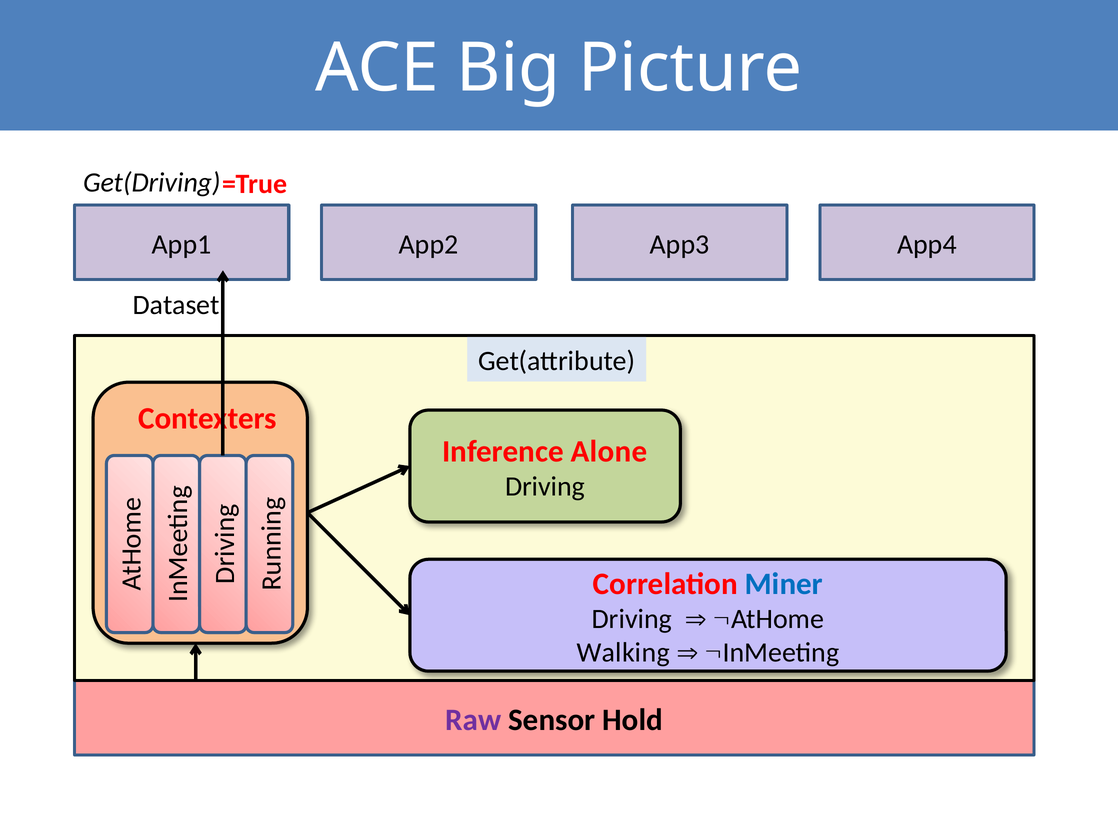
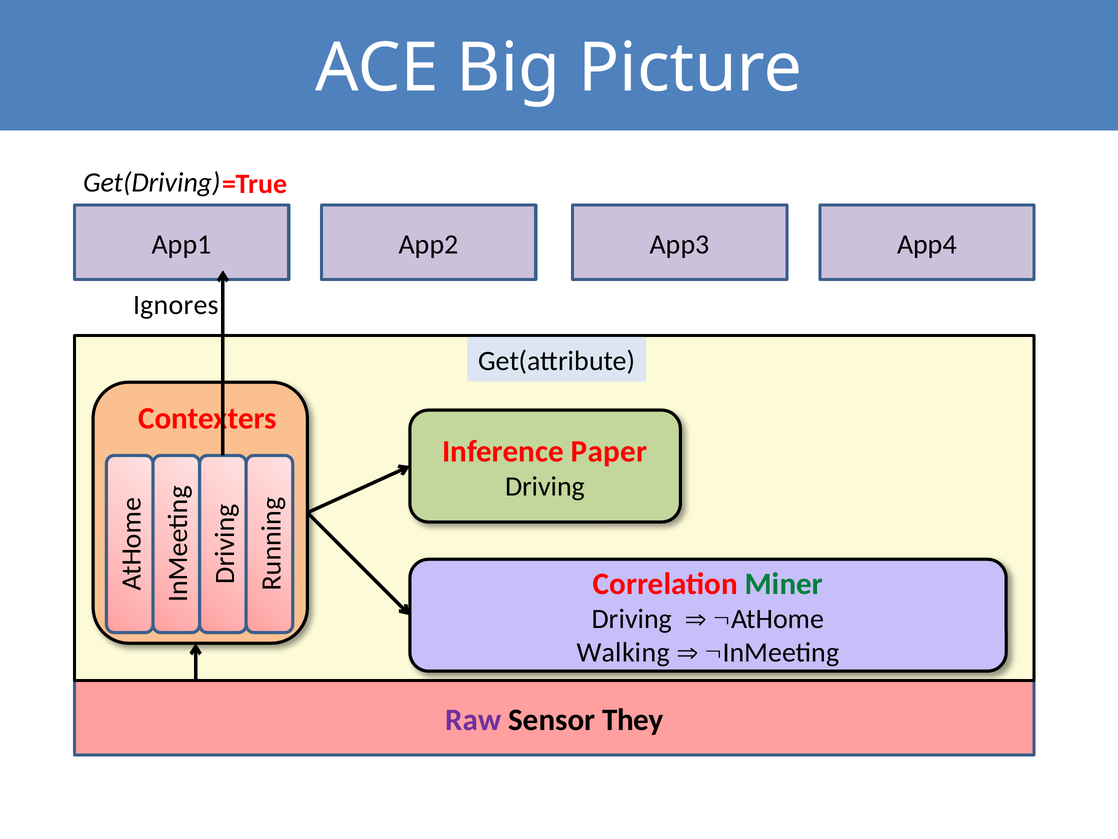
Dataset: Dataset -> Ignores
Alone: Alone -> Paper
Miner colour: blue -> green
Hold: Hold -> They
